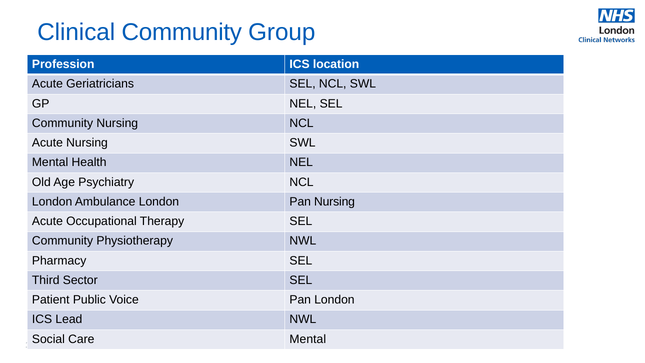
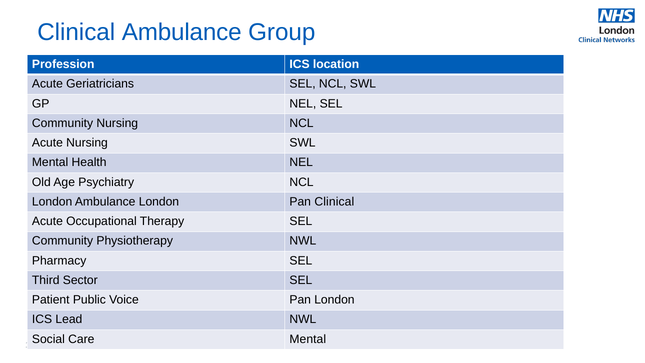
Clinical Community: Community -> Ambulance
Pan Nursing: Nursing -> Clinical
